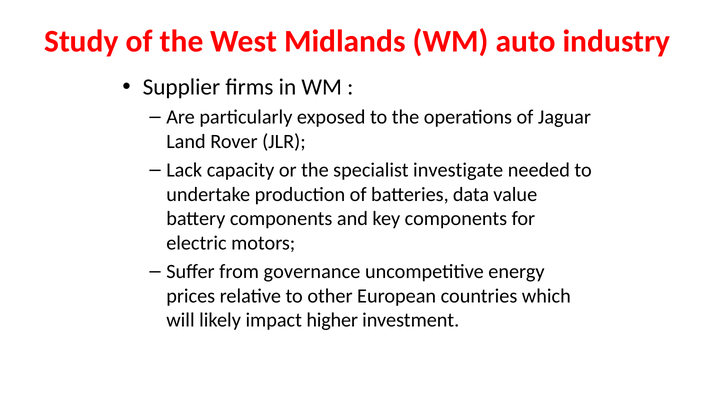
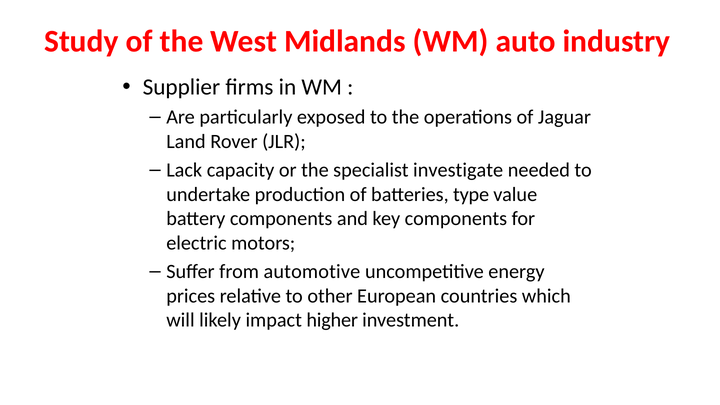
data: data -> type
governance: governance -> automotive
